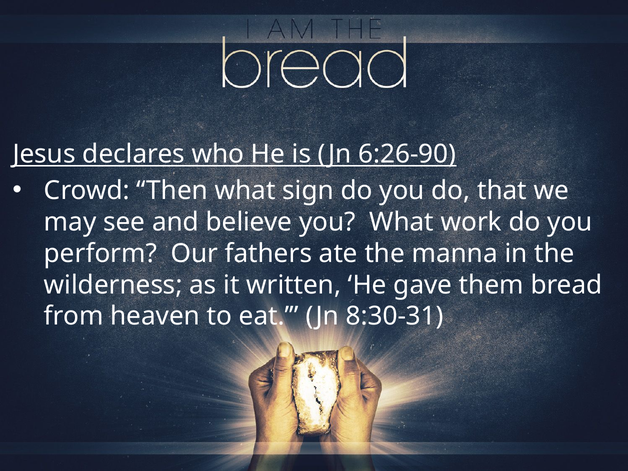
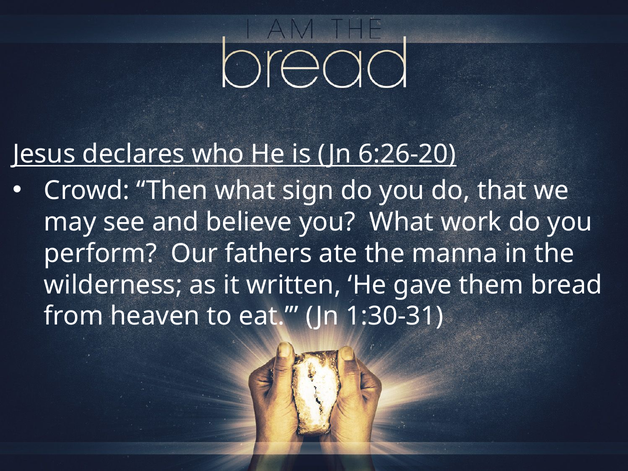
6:26-90: 6:26-90 -> 6:26-20
8:30-31: 8:30-31 -> 1:30-31
